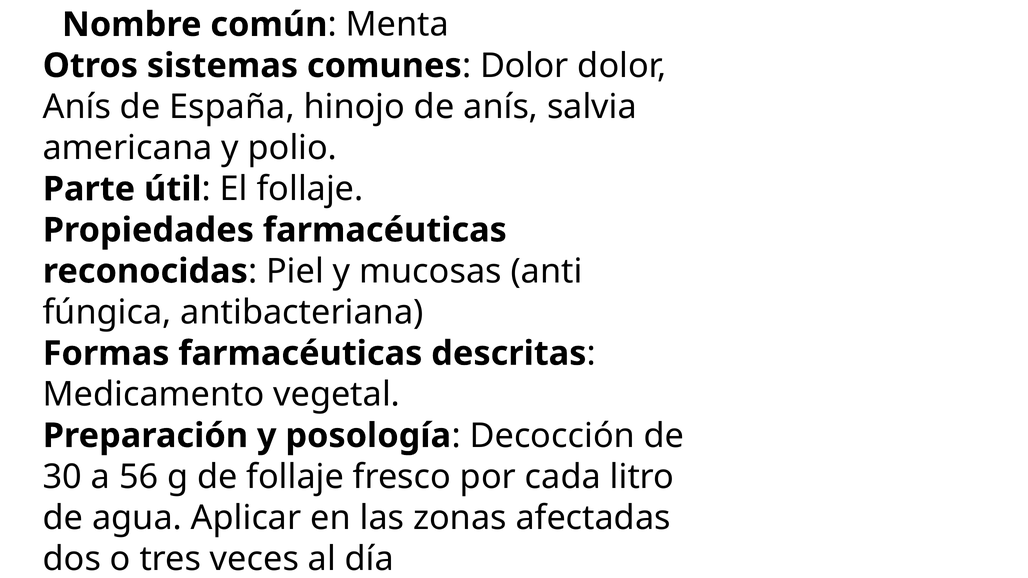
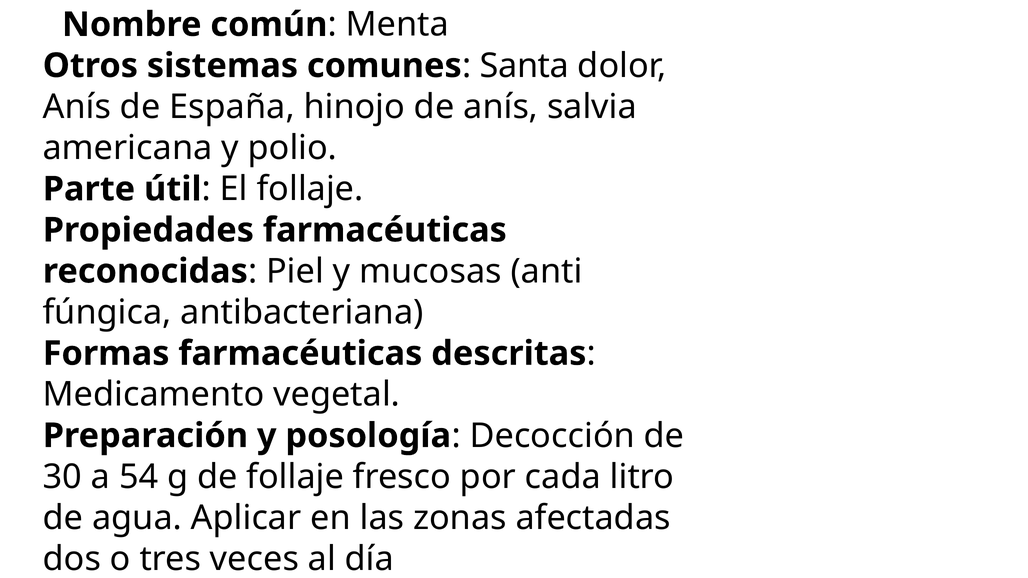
Dolor at (524, 66): Dolor -> Santa
56: 56 -> 54
